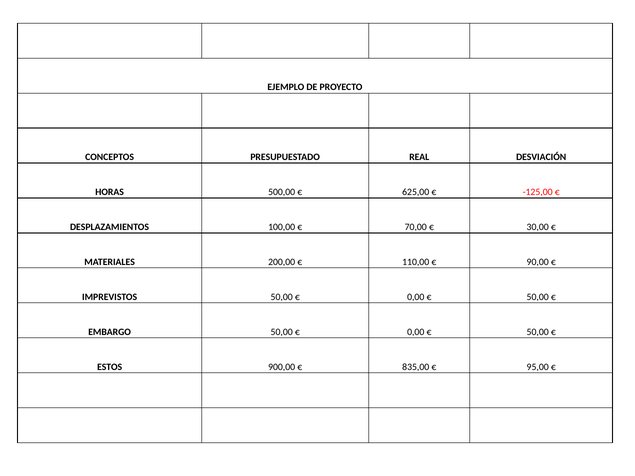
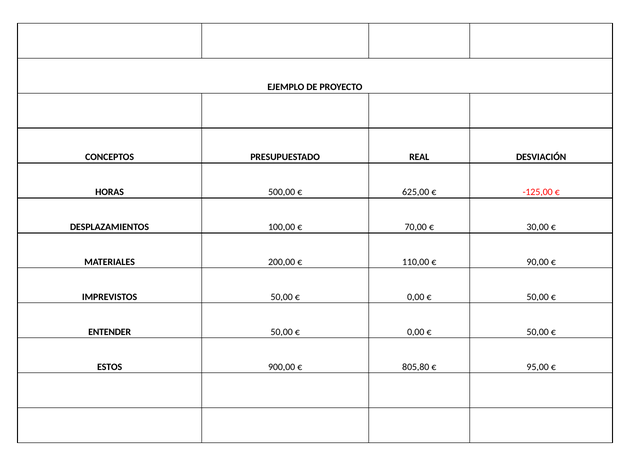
EMBARGO: EMBARGO -> ENTENDER
835,00: 835,00 -> 805,80
